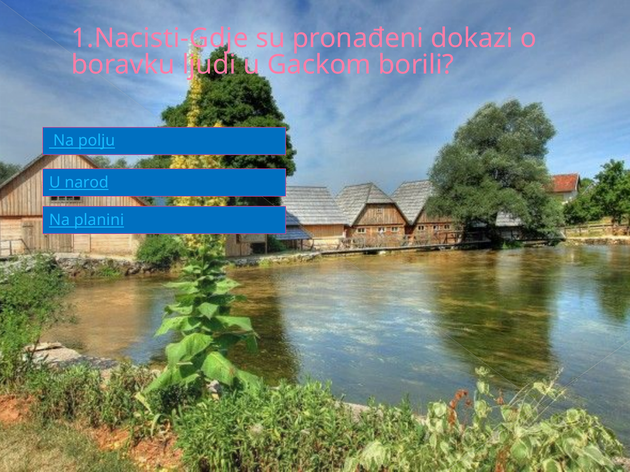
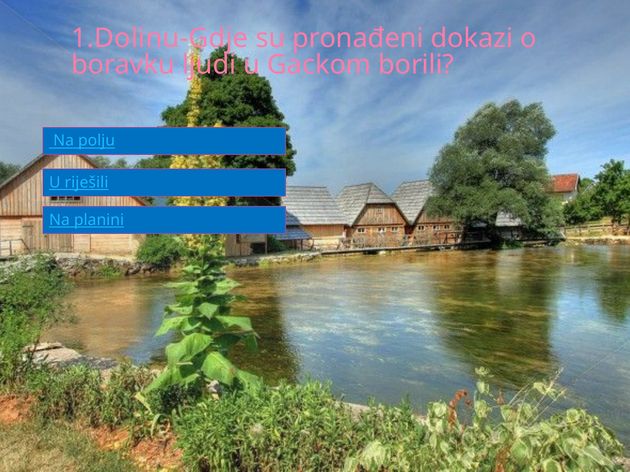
1.Nacisti-Gdje: 1.Nacisti-Gdje -> 1.Dolinu-Gdje
narod: narod -> riješili
